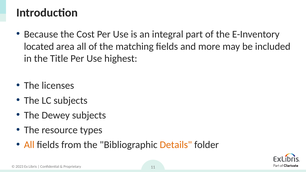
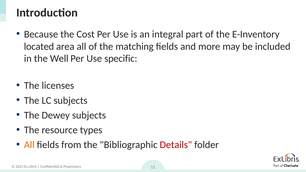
Title: Title -> Well
highest: highest -> specific
Details colour: orange -> red
